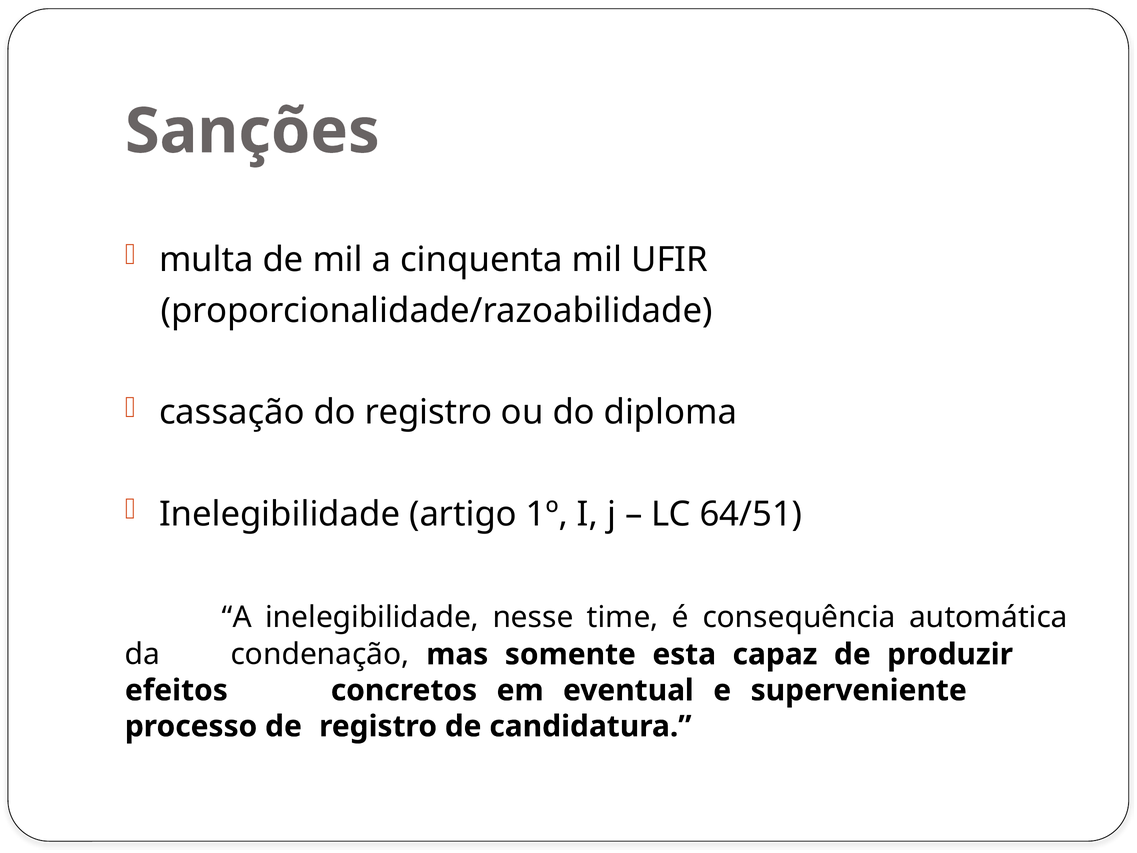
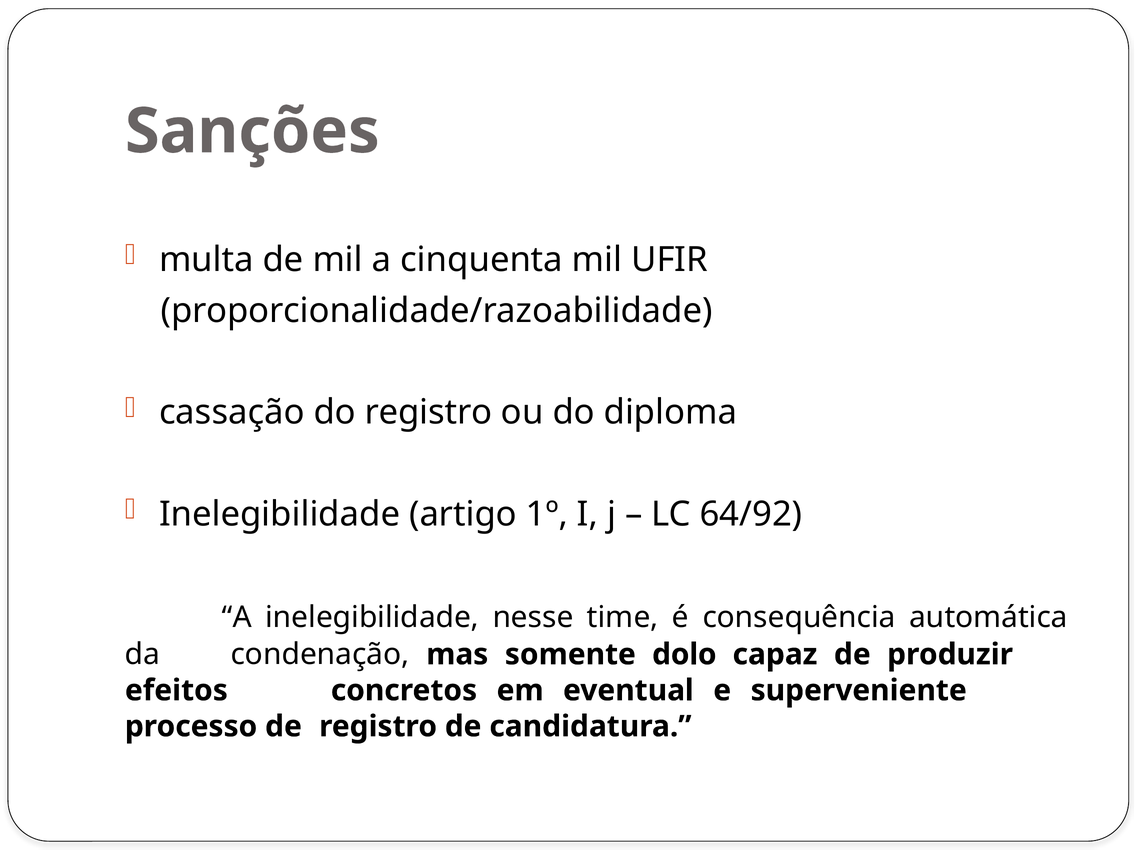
64/51: 64/51 -> 64/92
esta: esta -> dolo
